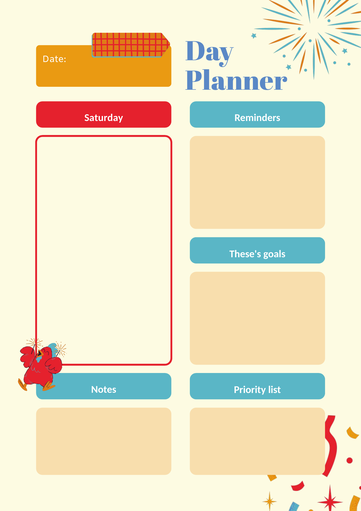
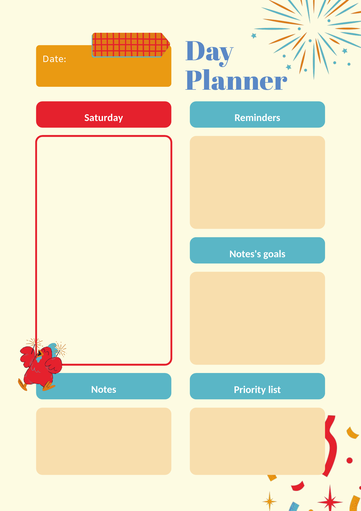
These's: These's -> Notes's
